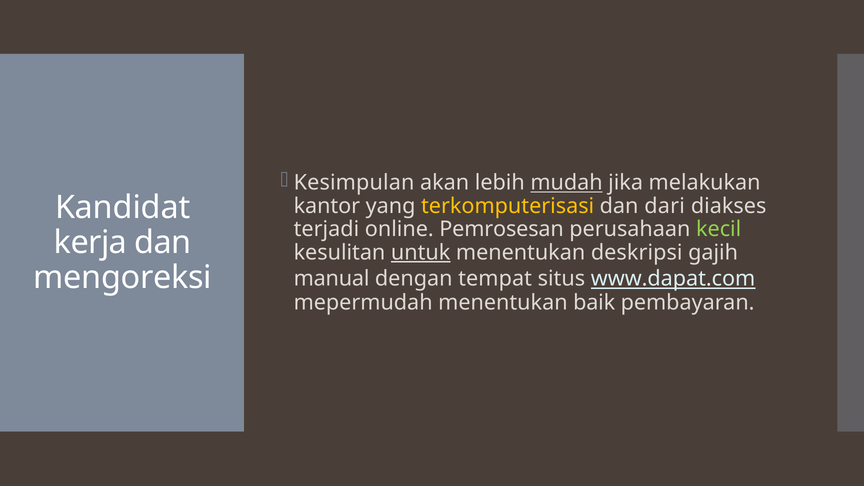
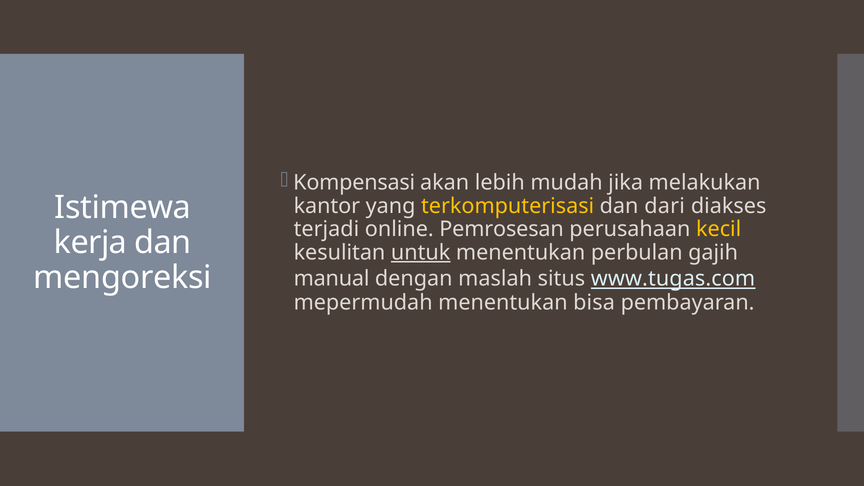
Kesimpulan: Kesimpulan -> Kompensasi
mudah underline: present -> none
Kandidat: Kandidat -> Istimewa
kecil colour: light green -> yellow
deskripsi: deskripsi -> perbulan
tempat: tempat -> maslah
www.dapat.com: www.dapat.com -> www.tugas.com
baik: baik -> bisa
